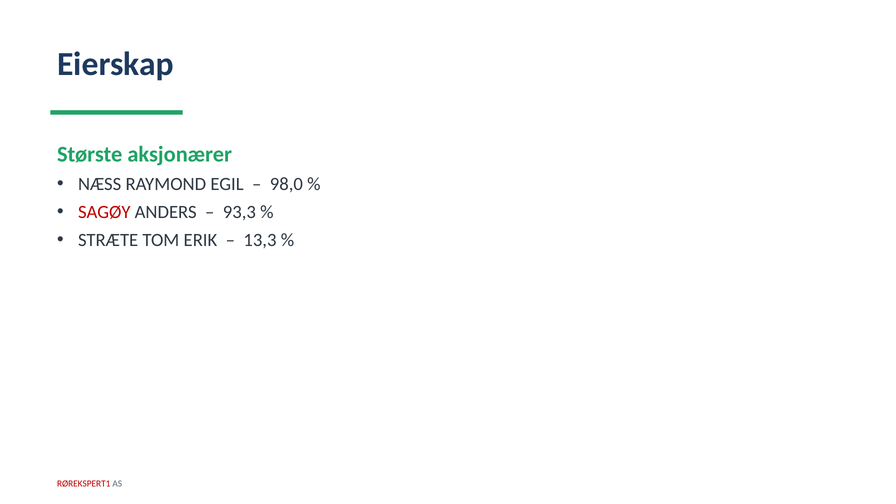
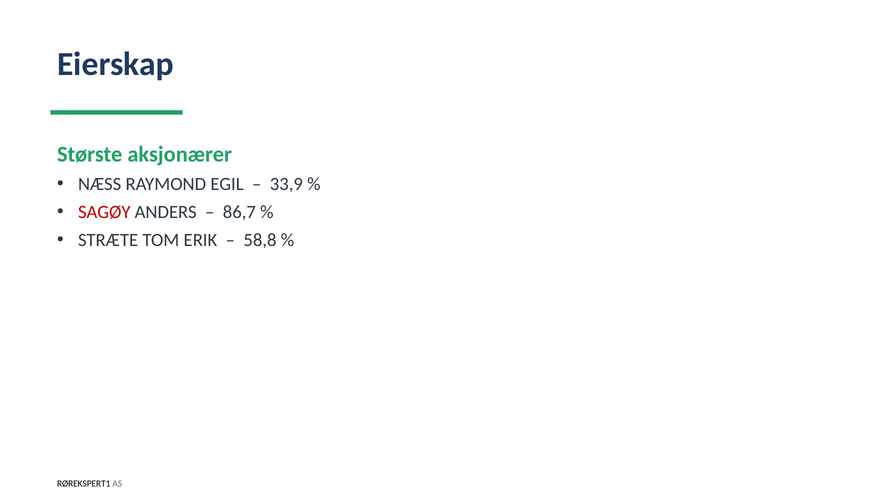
98,0: 98,0 -> 33,9
93,3: 93,3 -> 86,7
13,3: 13,3 -> 58,8
RØREKSPERT1 colour: red -> black
